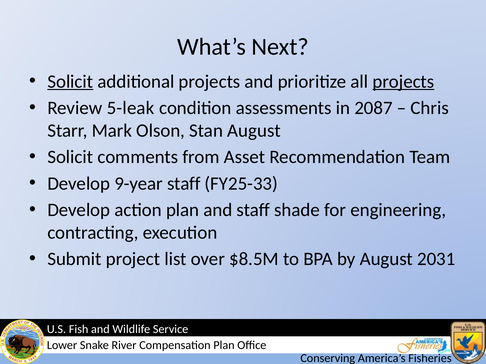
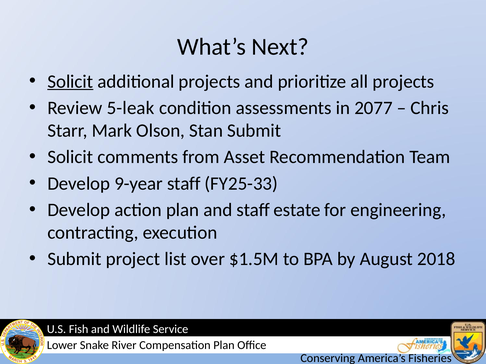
projects at (403, 82) underline: present -> none
2087: 2087 -> 2077
Stan August: August -> Submit
shade: shade -> estate
$8.5M: $8.5M -> $1.5M
2031: 2031 -> 2018
